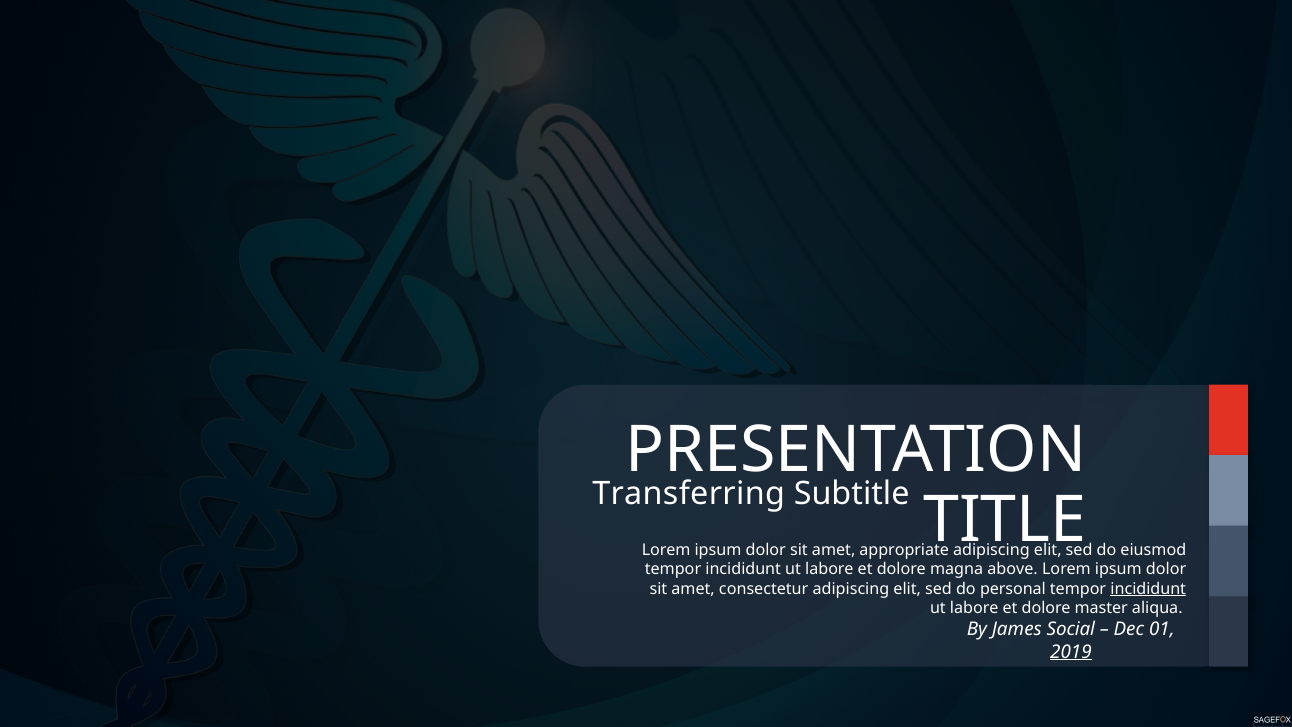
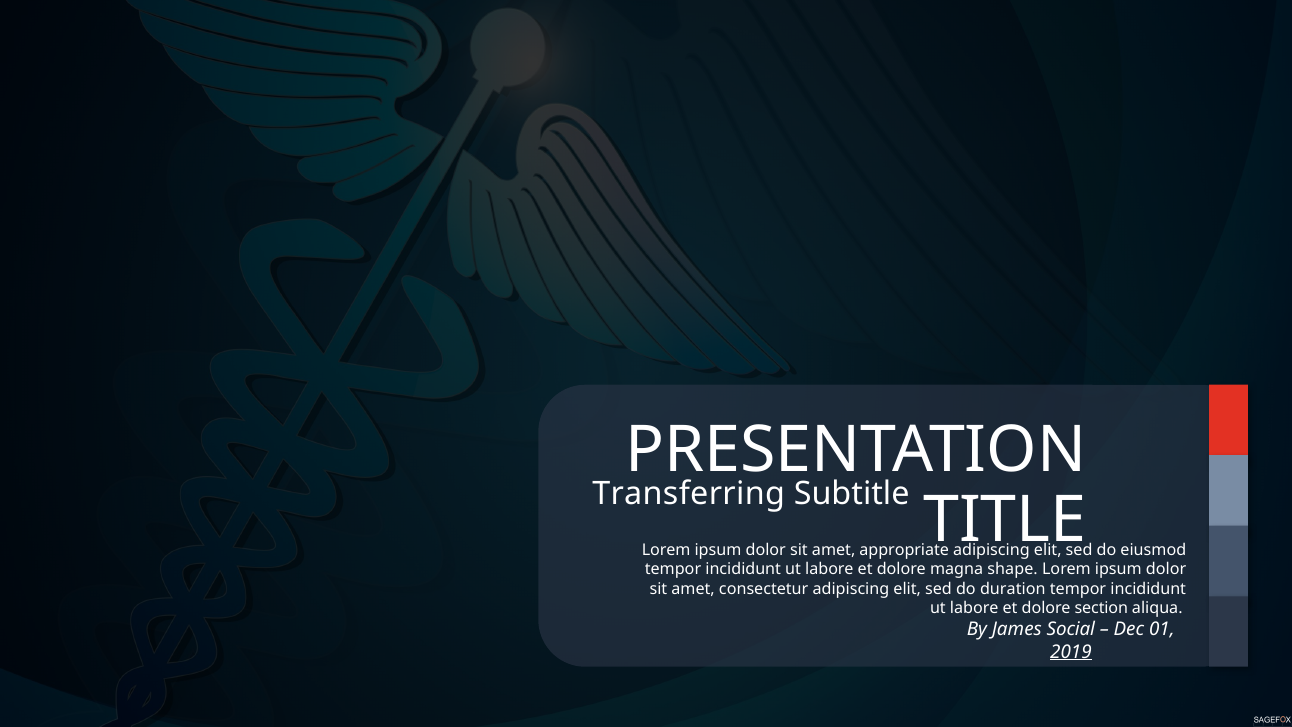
above: above -> shape
personal: personal -> duration
incididunt at (1148, 588) underline: present -> none
master: master -> section
